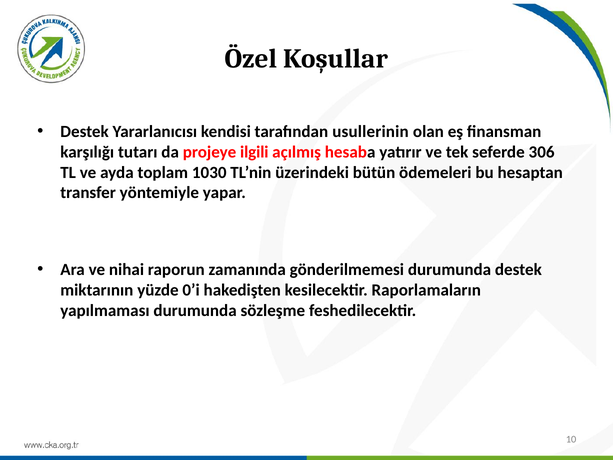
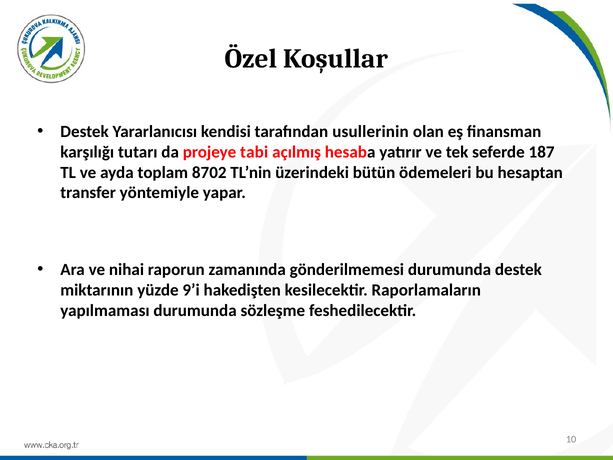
ilgili: ilgili -> tabi
306: 306 -> 187
1030: 1030 -> 8702
0’i: 0’i -> 9’i
